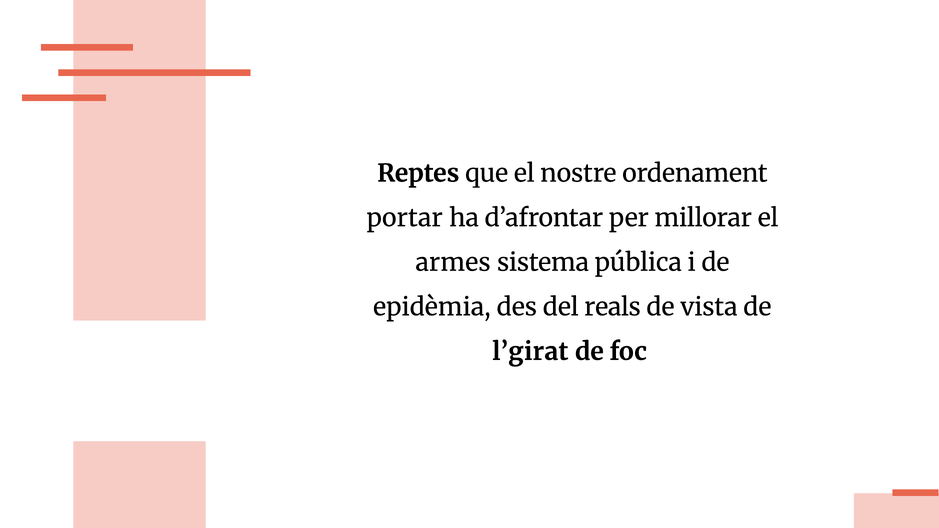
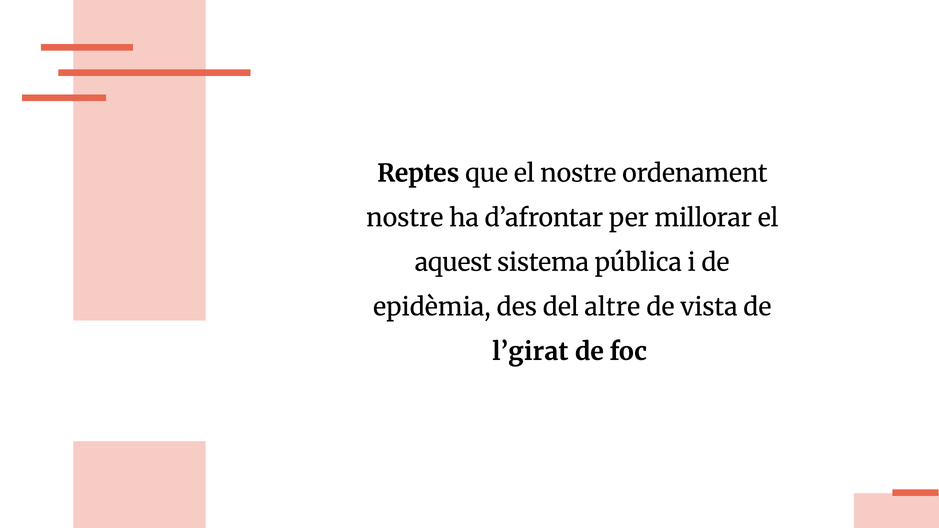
portar at (405, 218): portar -> nostre
armes: armes -> aquest
reals: reals -> altre
